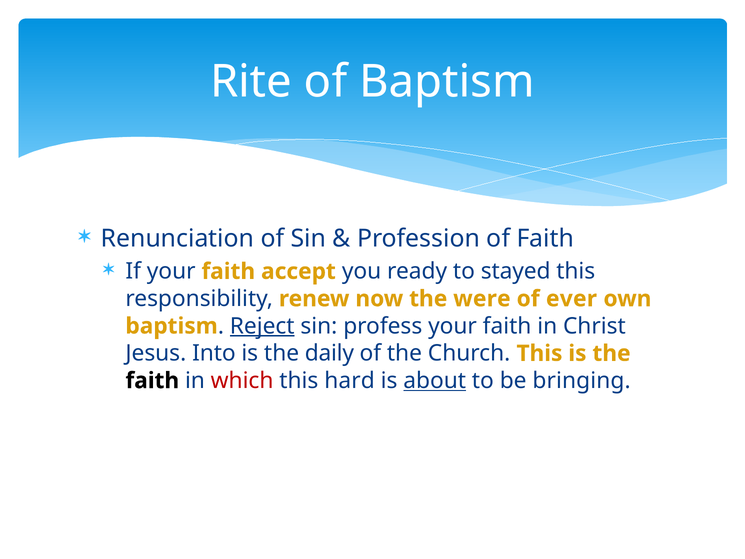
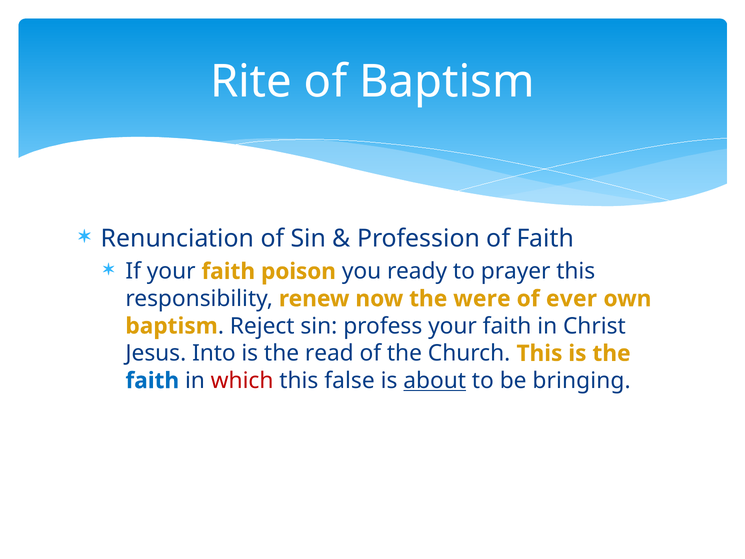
accept: accept -> poison
stayed: stayed -> prayer
Reject underline: present -> none
daily: daily -> read
faith at (152, 381) colour: black -> blue
hard: hard -> false
